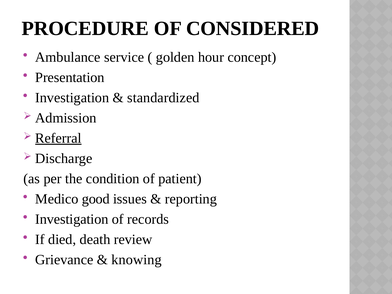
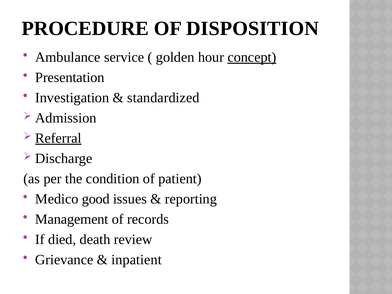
CONSIDERED: CONSIDERED -> DISPOSITION
concept underline: none -> present
Investigation at (72, 219): Investigation -> Management
knowing: knowing -> inpatient
